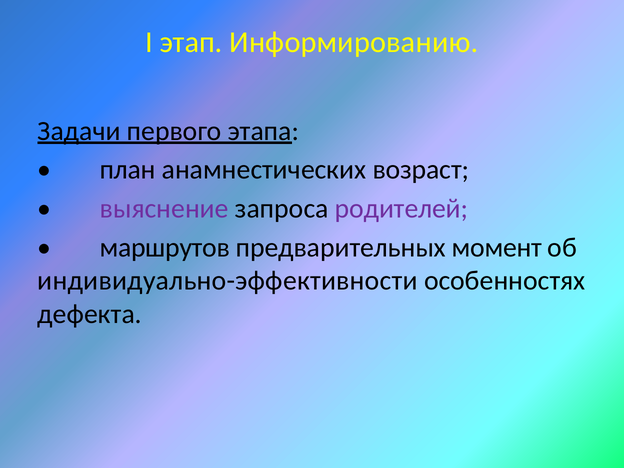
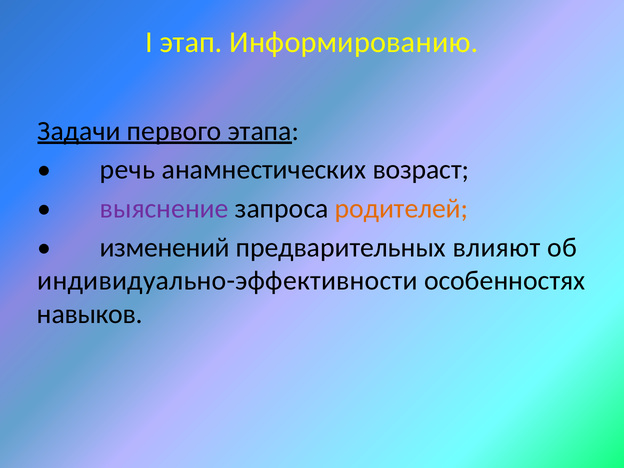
план: план -> речь
родителей colour: purple -> orange
маршрутов: маршрутов -> изменений
момент: момент -> влияют
дефекта: дефекта -> навыков
